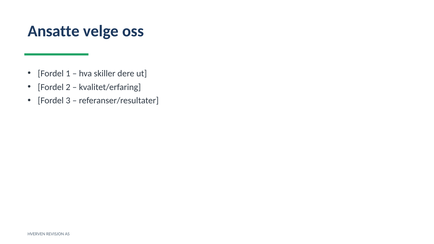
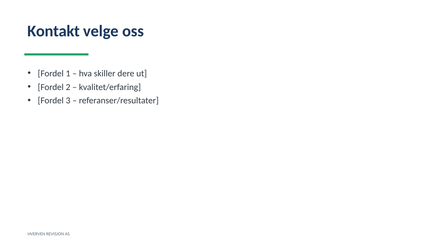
Ansatte: Ansatte -> Kontakt
